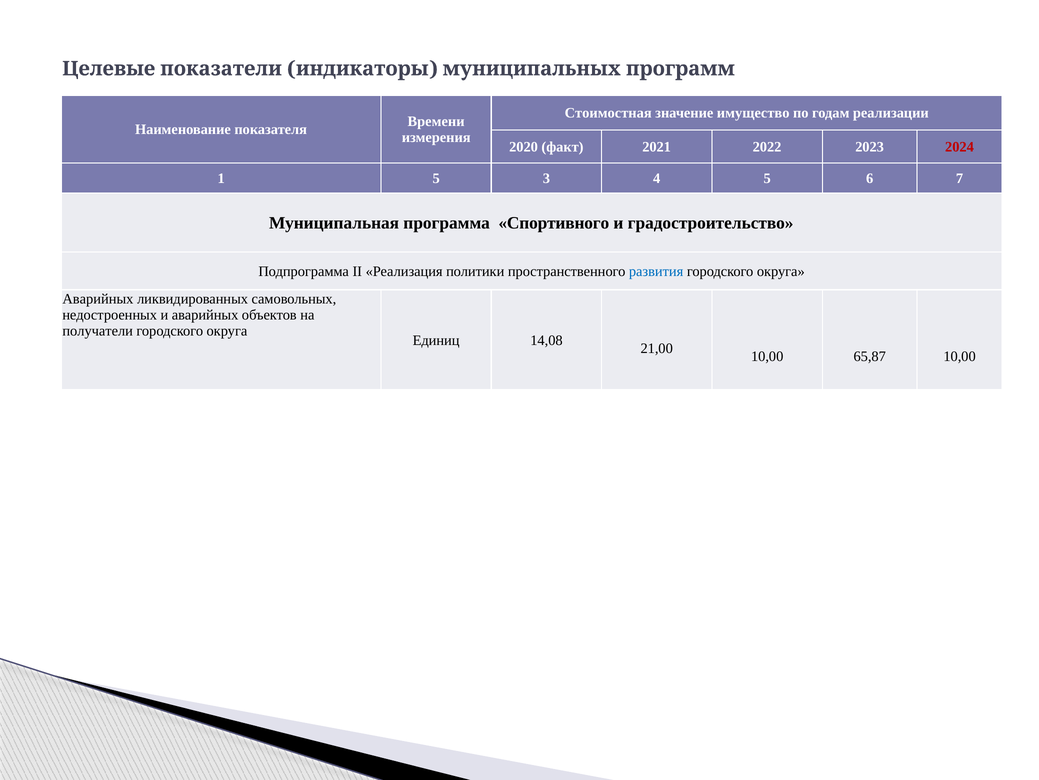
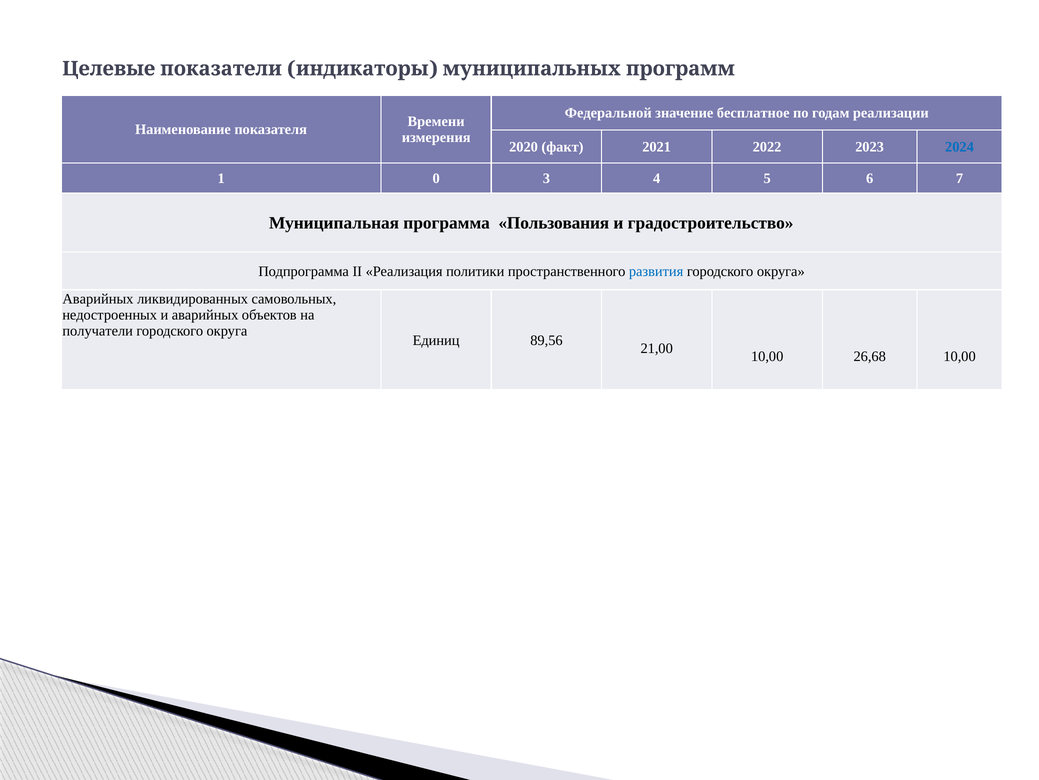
Стоимостная: Стоимостная -> Федеральной
имущество: имущество -> бесплатное
2024 colour: red -> blue
1 5: 5 -> 0
Спортивного: Спортивного -> Пользования
14,08: 14,08 -> 89,56
65,87: 65,87 -> 26,68
